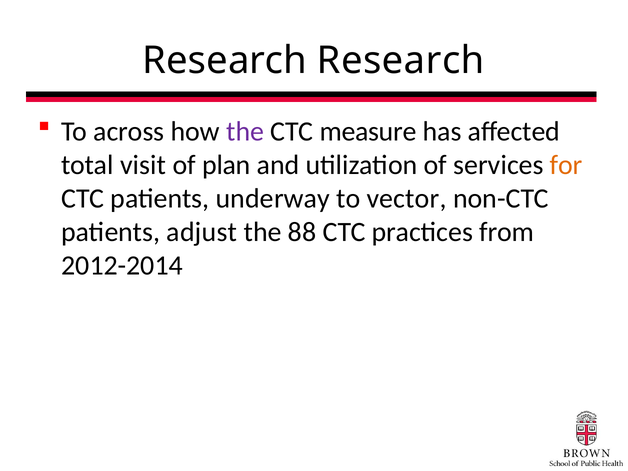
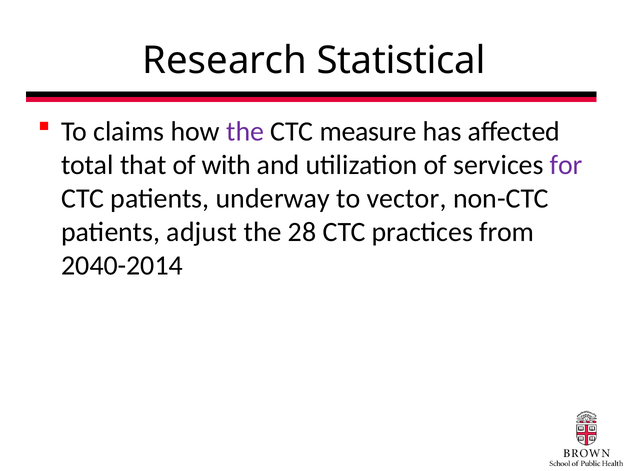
Research Research: Research -> Statistical
across: across -> claims
visit: visit -> that
plan: plan -> with
for colour: orange -> purple
88: 88 -> 28
2012-2014: 2012-2014 -> 2040-2014
